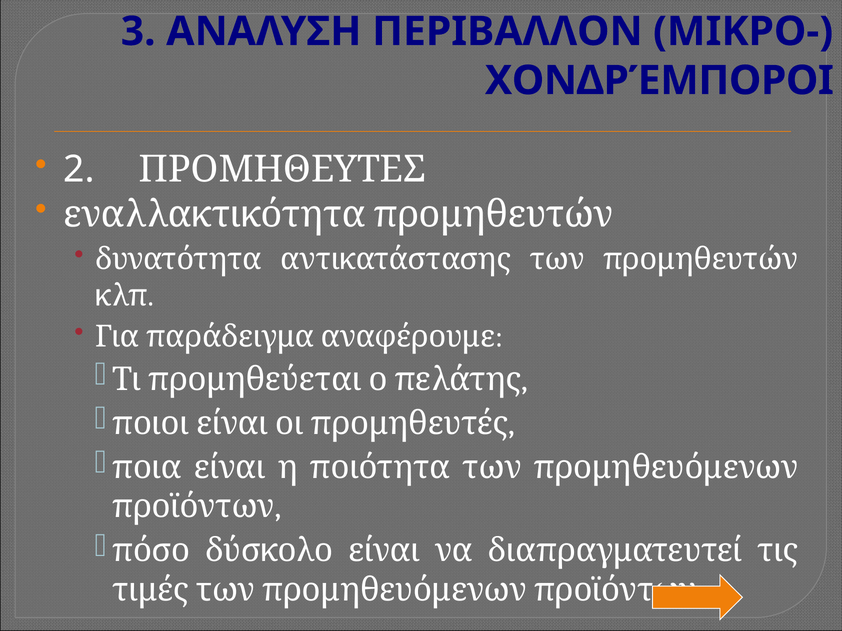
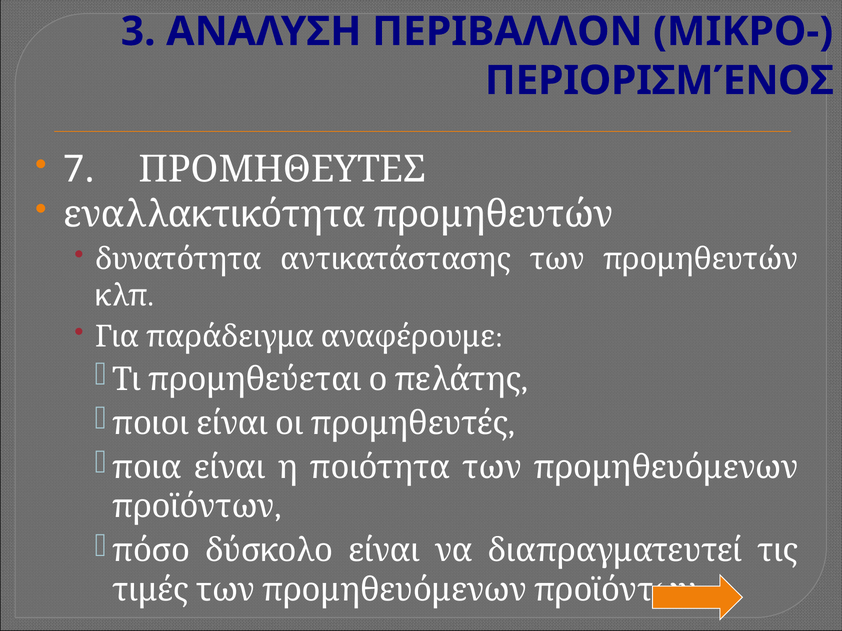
ΧΟΝΔΡΈΜΠΟΡΟΙ: ΧΟΝΔΡΈΜΠΟΡΟΙ -> ΠΕΡΙΟΡΙΣΜΈΝΟΣ
2: 2 -> 7
